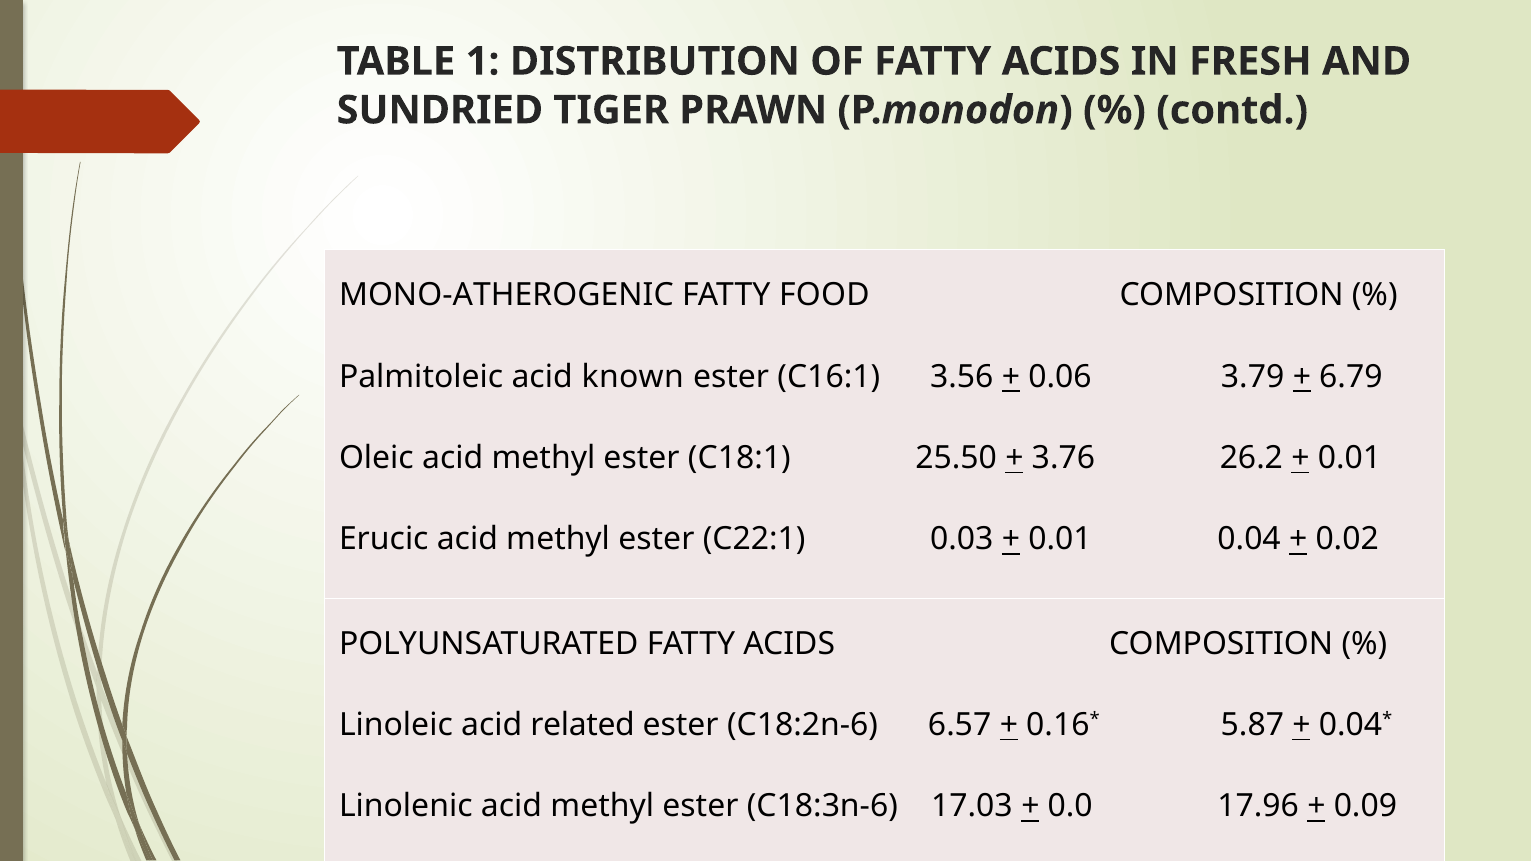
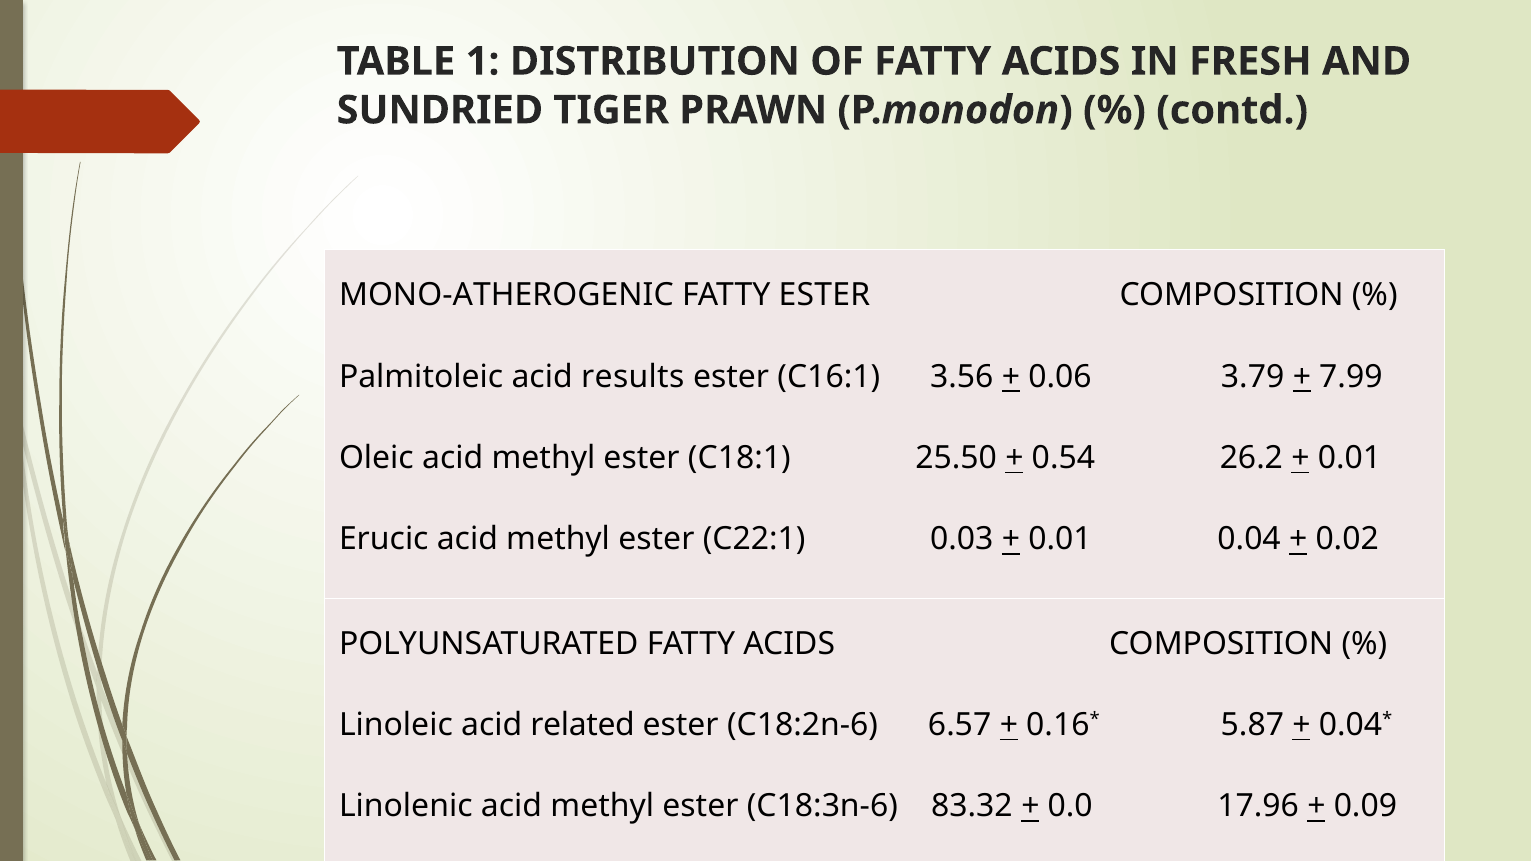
FATTY FOOD: FOOD -> ESTER
known: known -> results
6.79: 6.79 -> 7.99
3.76: 3.76 -> 0.54
17.03: 17.03 -> 83.32
